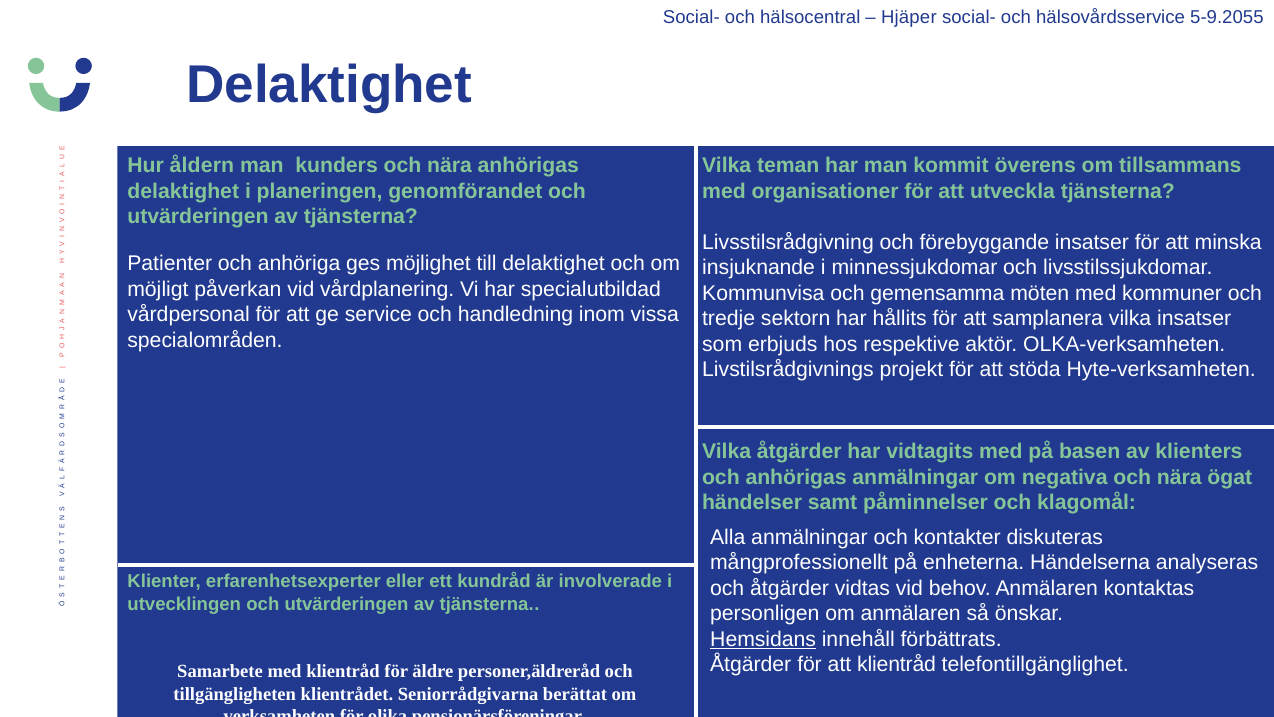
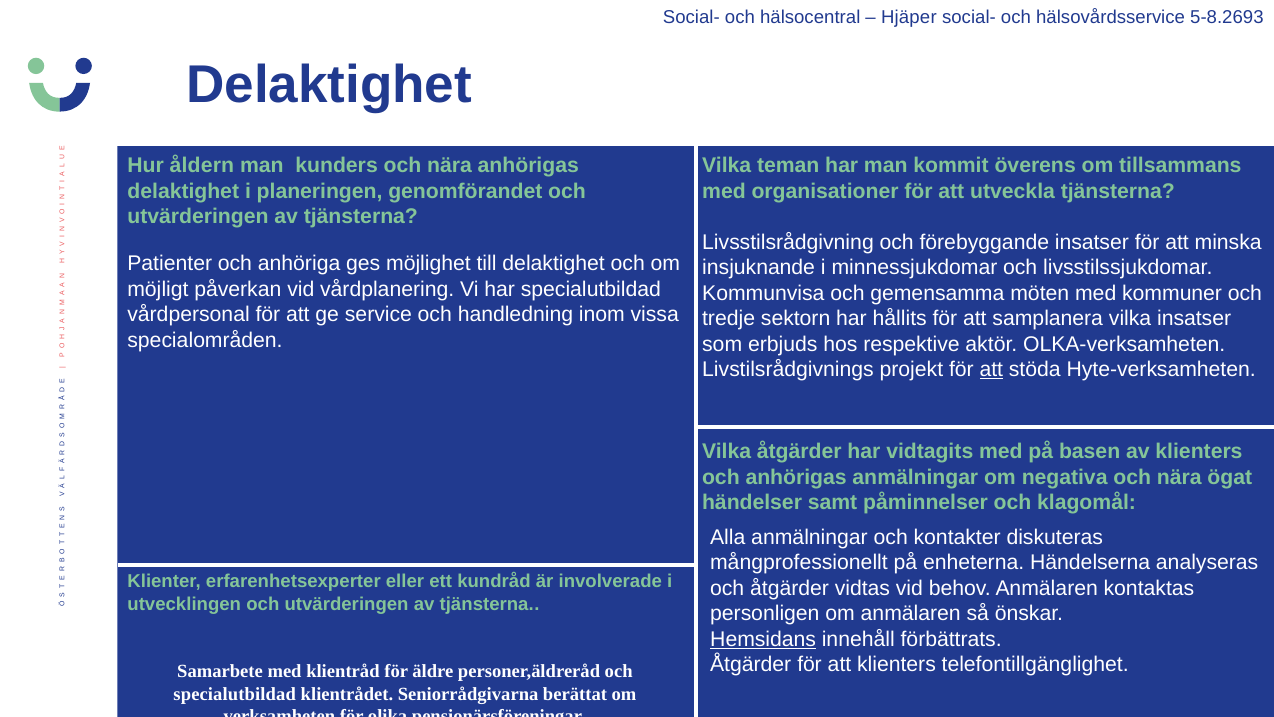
5-9.2055: 5-9.2055 -> 5-8.2693
att at (991, 369) underline: none -> present
att klientråd: klientråd -> klienters
tillgängligheten at (235, 694): tillgängligheten -> specialutbildad
